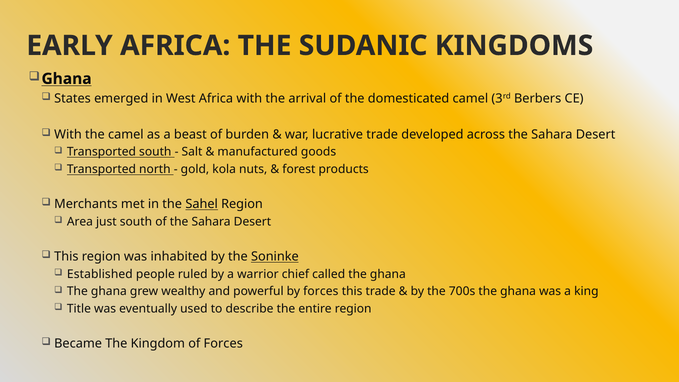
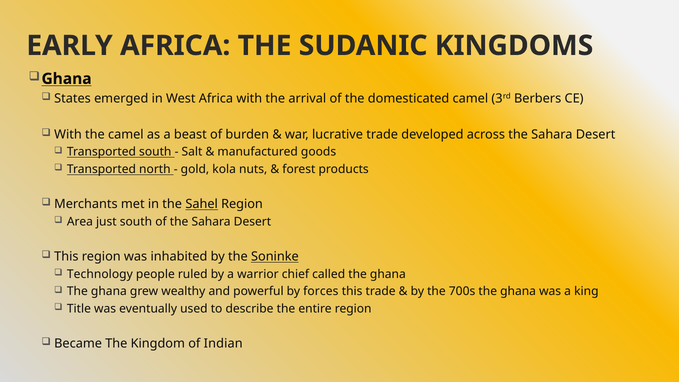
Established: Established -> Technology
of Forces: Forces -> Indian
